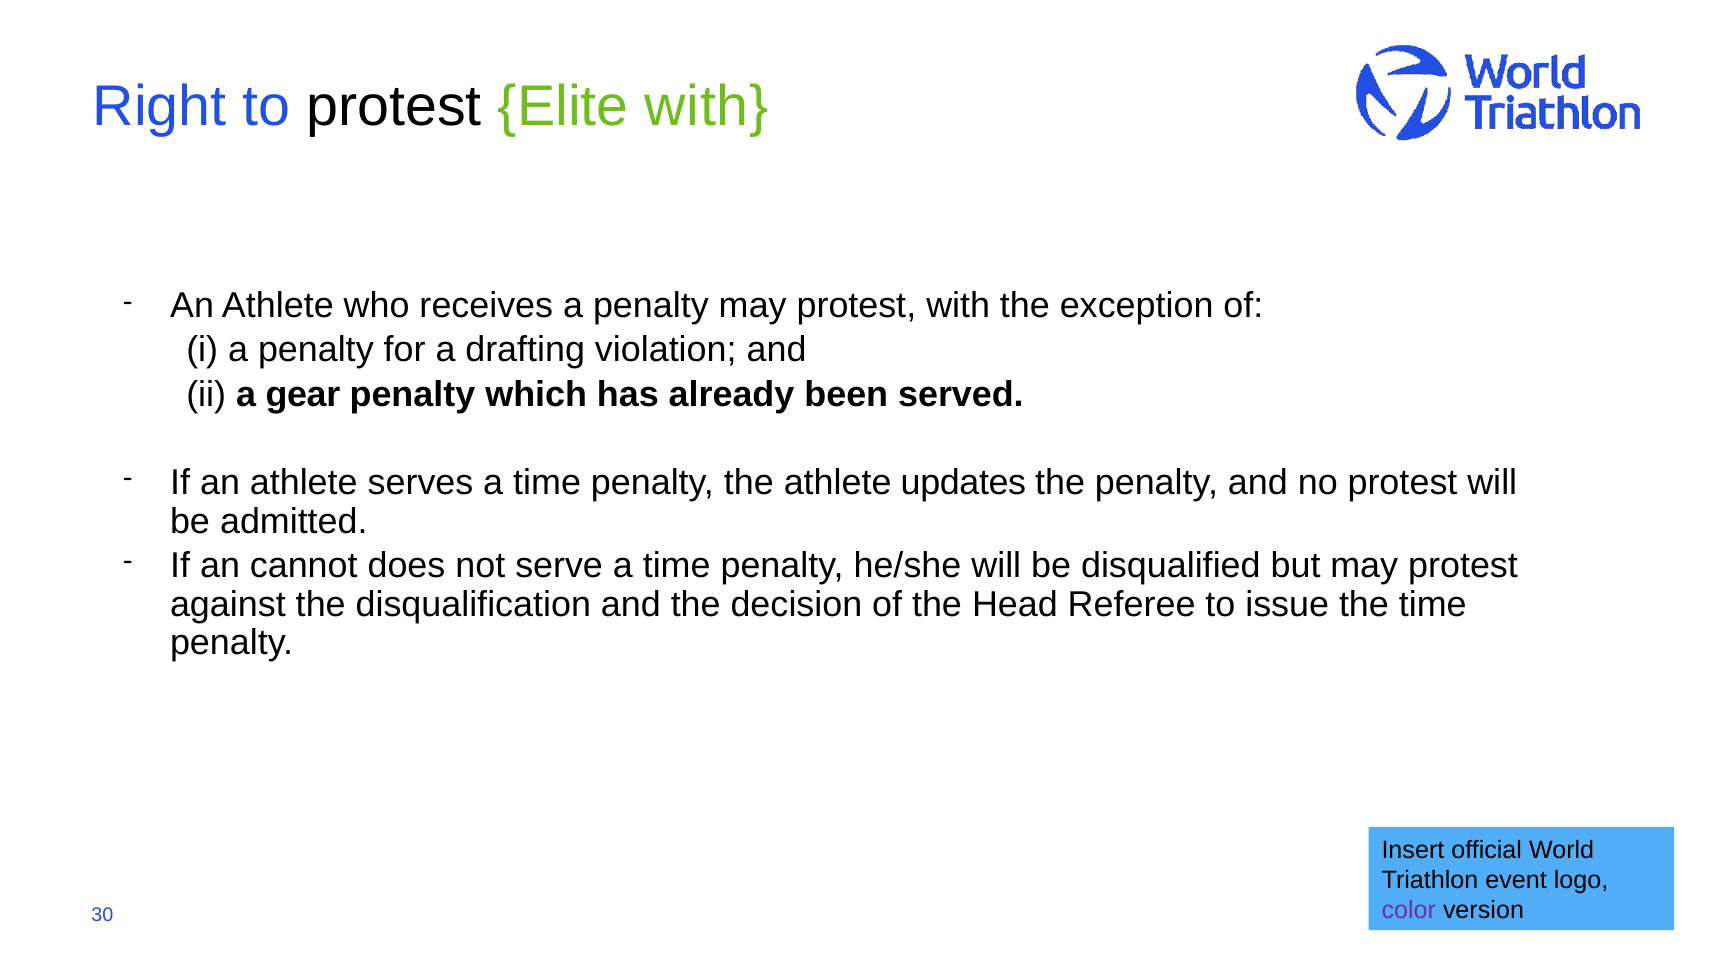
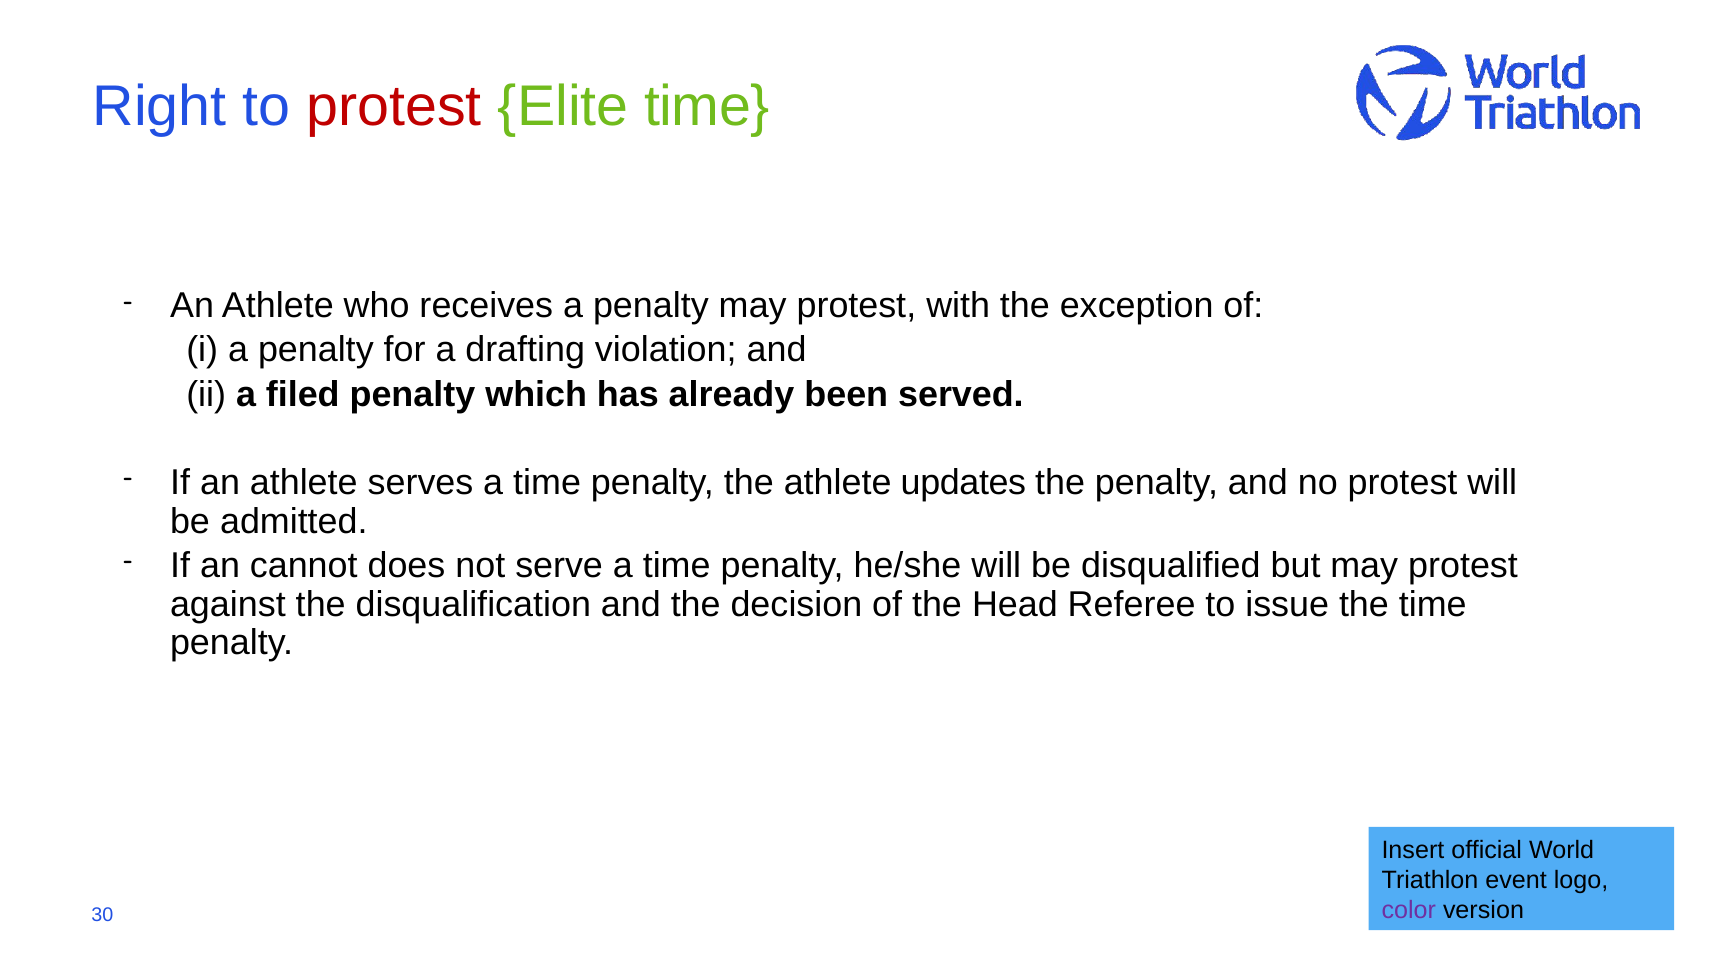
protest at (394, 107) colour: black -> red
Elite with: with -> time
gear: gear -> filed
